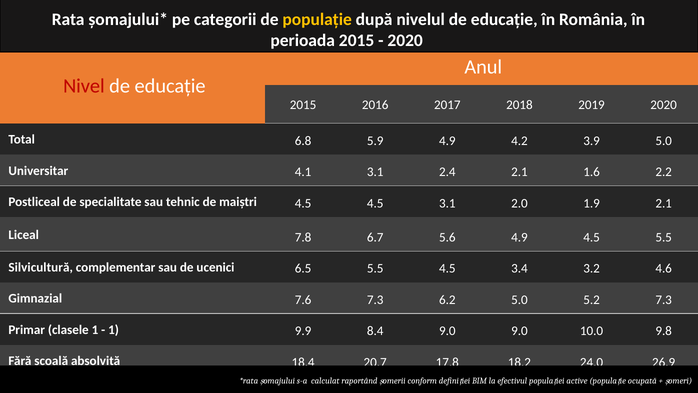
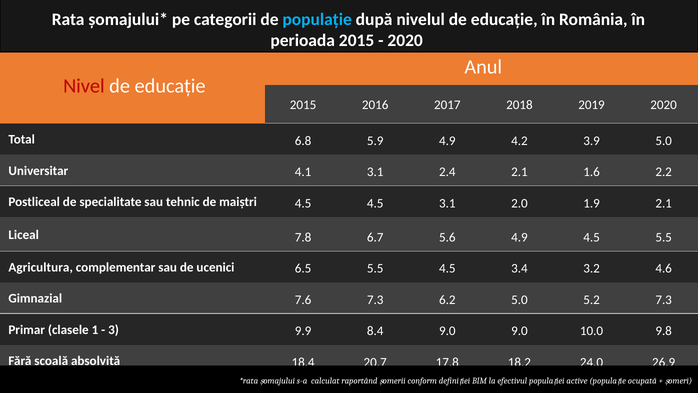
populație colour: yellow -> light blue
Silvicultură: Silvicultură -> Agricultura
1 at (114, 330): 1 -> 3
